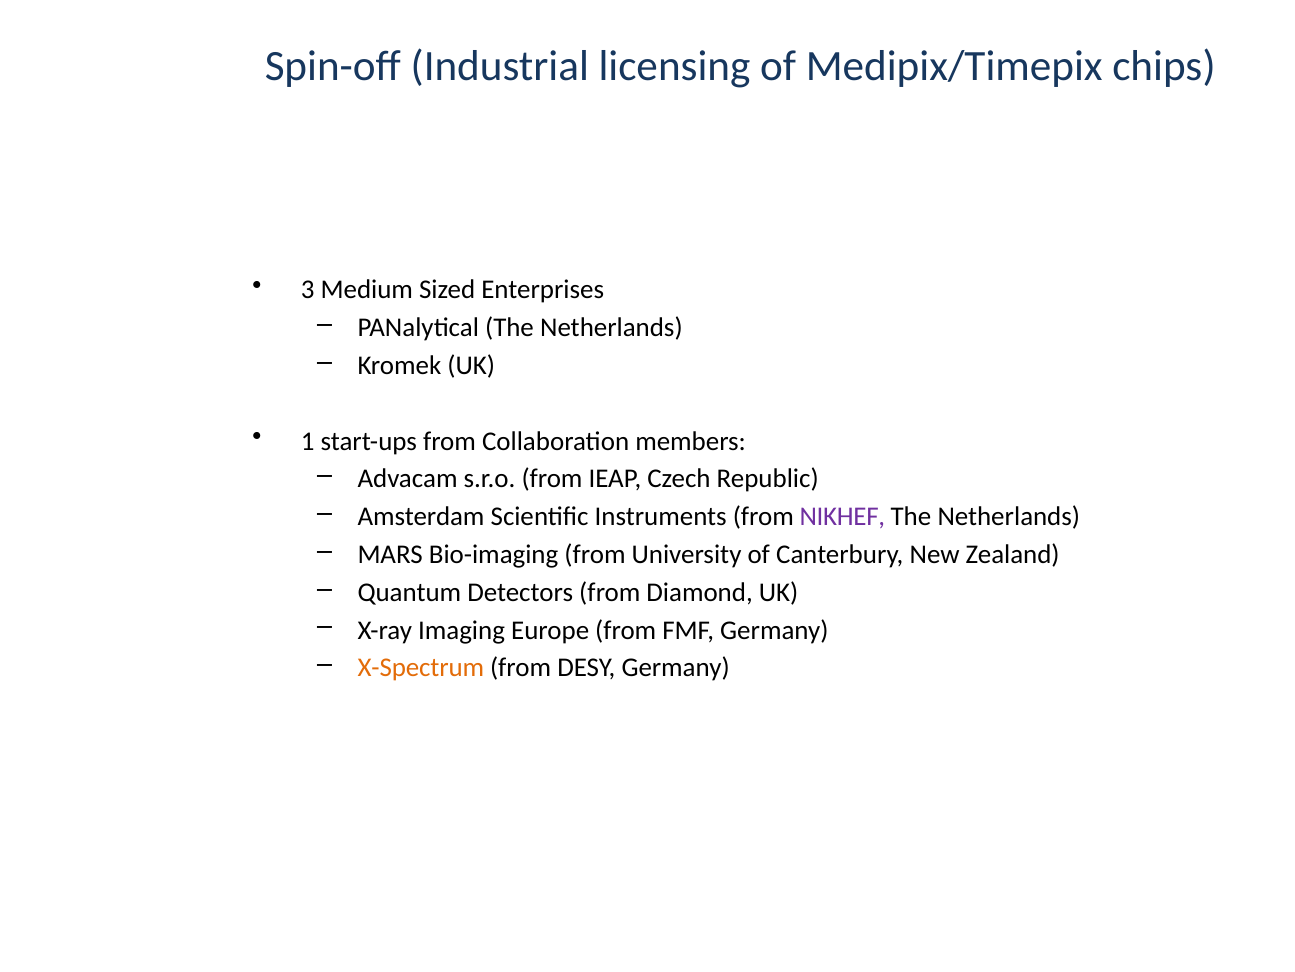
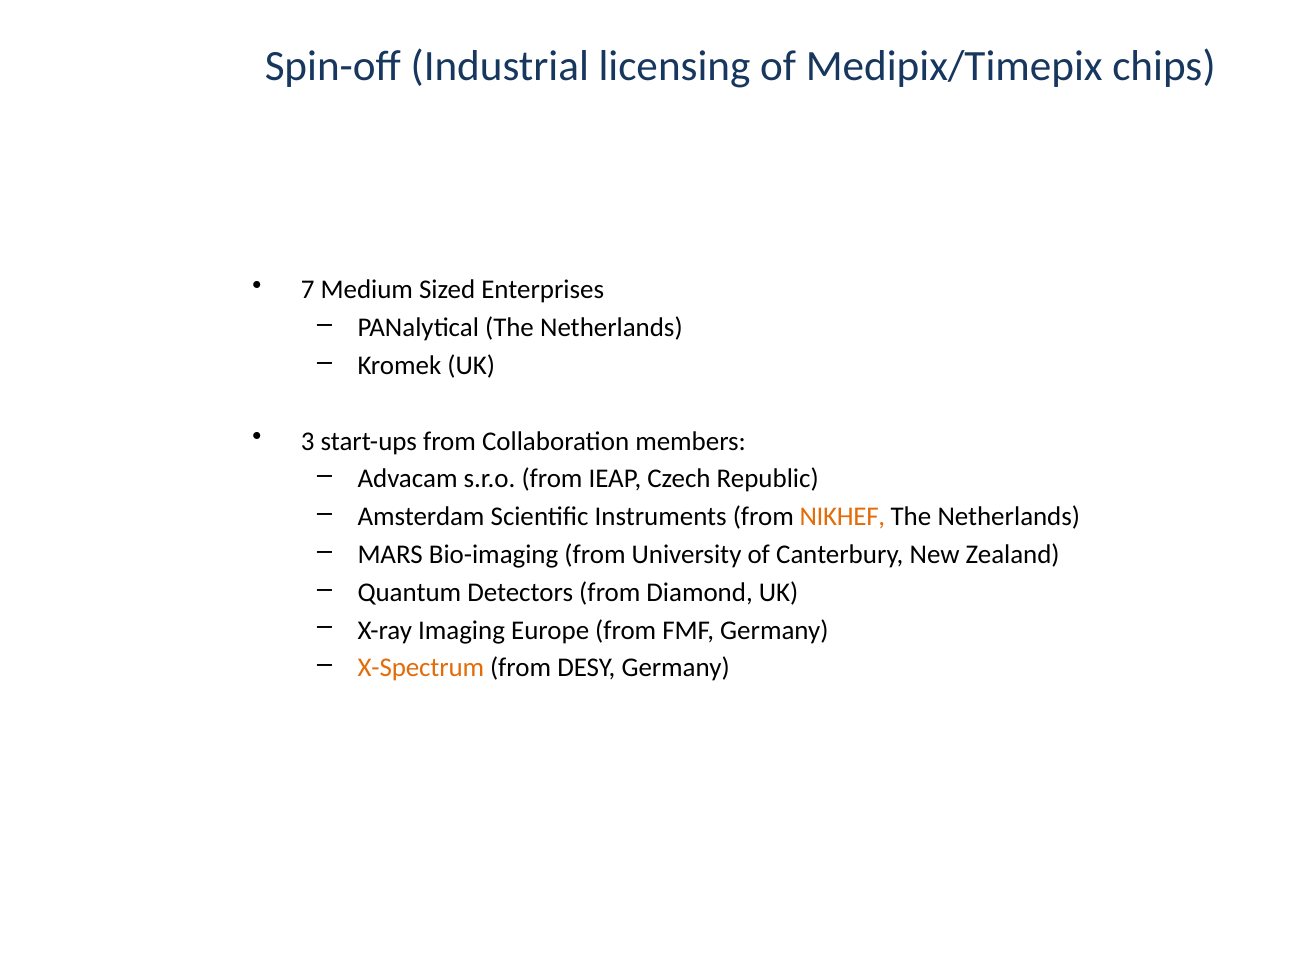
3: 3 -> 7
1: 1 -> 3
NIKHEF colour: purple -> orange
